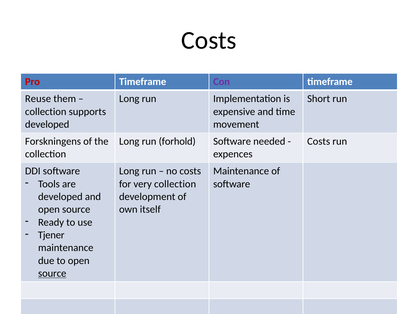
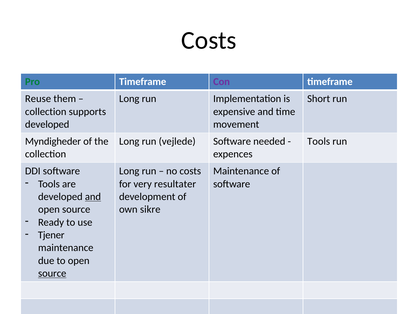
Pro colour: red -> green
Forskningens: Forskningens -> Myndigheder
forhold: forhold -> vejlede
Costs at (319, 141): Costs -> Tools
very collection: collection -> resultater
and at (93, 196) underline: none -> present
itself: itself -> sikre
